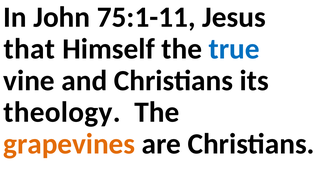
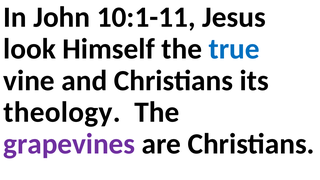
75:1-11: 75:1-11 -> 10:1-11
that: that -> look
grapevines colour: orange -> purple
